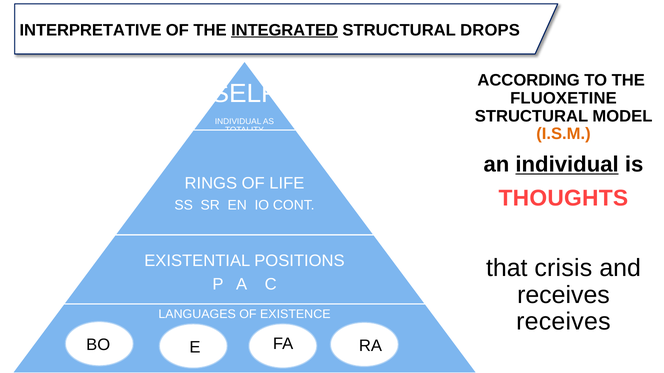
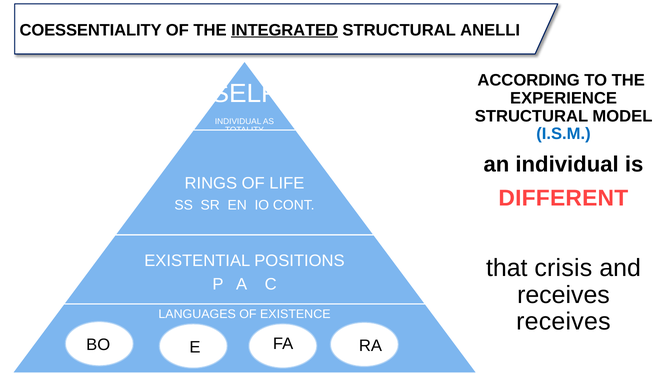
INTERPRETATIVE: INTERPRETATIVE -> COESSENTIALITY
STRUCTURAL DROPS: DROPS -> ANELLI
FLUOXETINE: FLUOXETINE -> EXPERIENCE
I.S.M colour: orange -> blue
individual at (567, 165) underline: present -> none
THOUGHTS: THOUGHTS -> DIFFERENT
